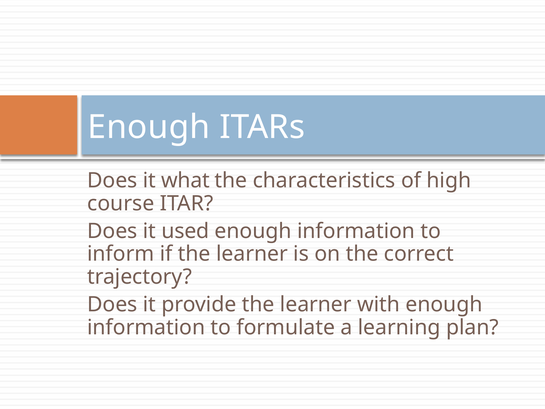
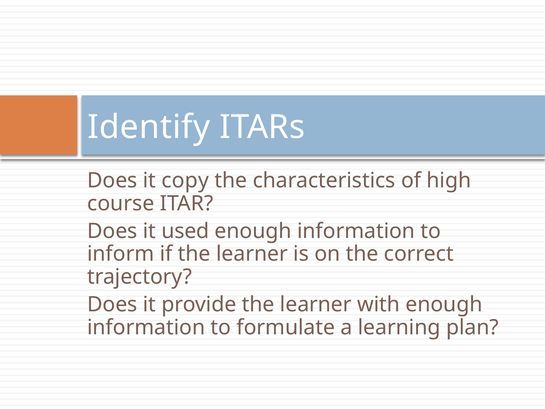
Enough at (149, 127): Enough -> Identify
what: what -> copy
